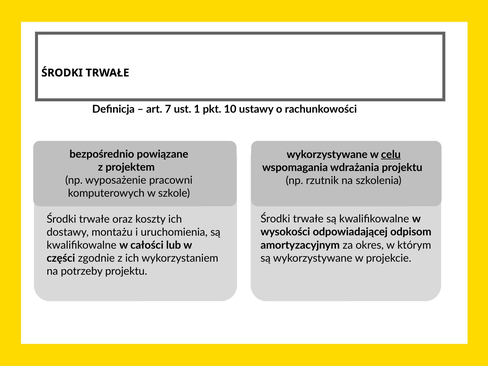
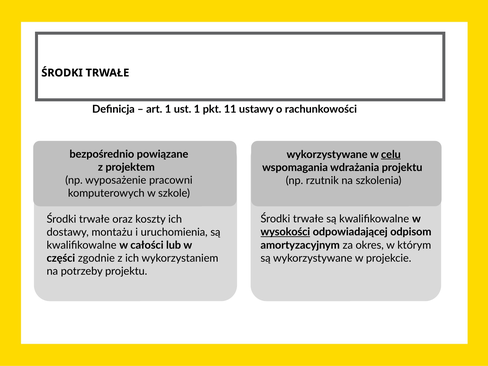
art 7: 7 -> 1
10: 10 -> 11
wysokości underline: none -> present
